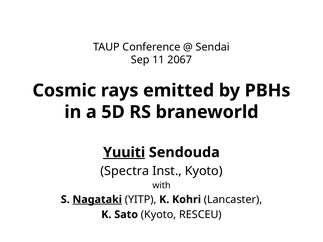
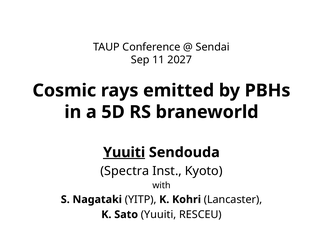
2067: 2067 -> 2027
Nagataki underline: present -> none
Sato Kyoto: Kyoto -> Yuuiti
